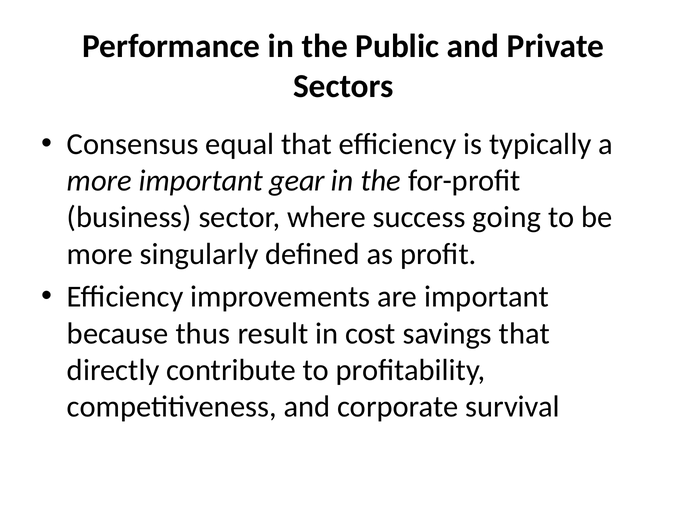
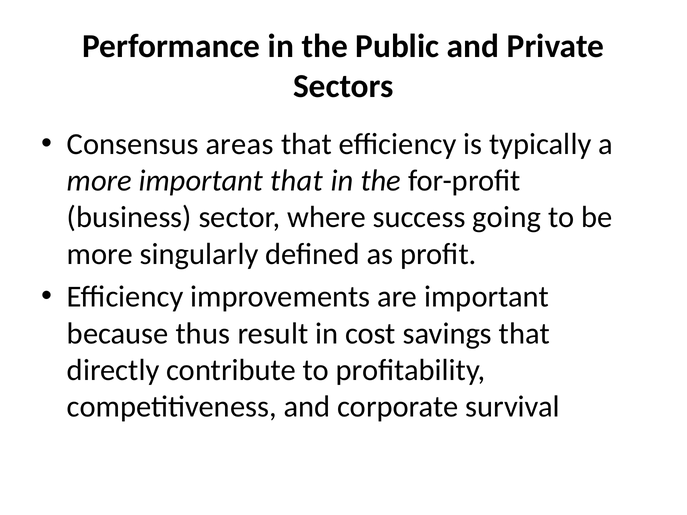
equal: equal -> areas
important gear: gear -> that
